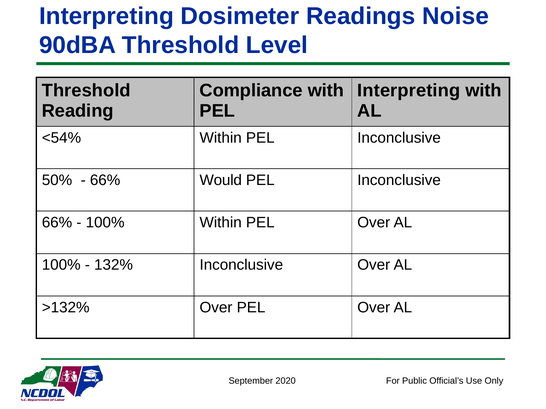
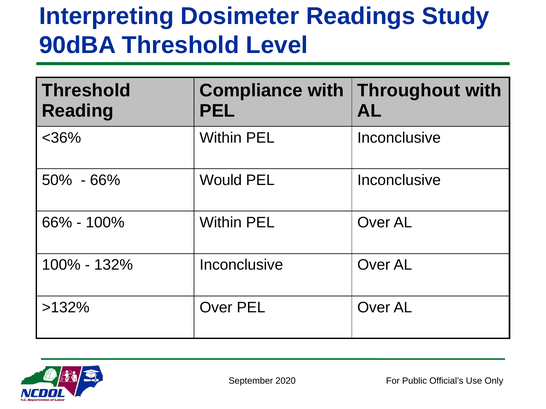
Noise: Noise -> Study
Interpreting at (409, 91): Interpreting -> Throughout
<54%: <54% -> <36%
